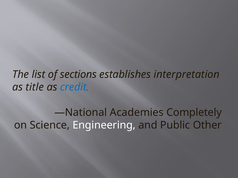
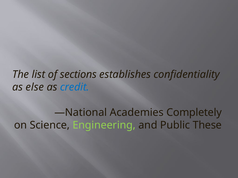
interpretation: interpretation -> confidentiality
title: title -> else
Engineering colour: white -> light green
Other: Other -> These
